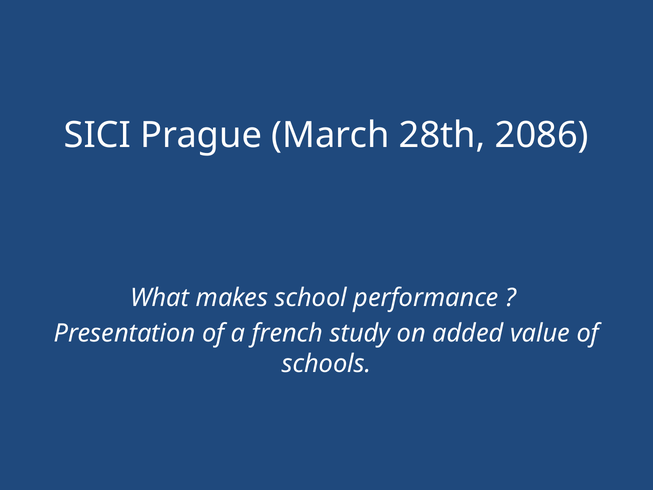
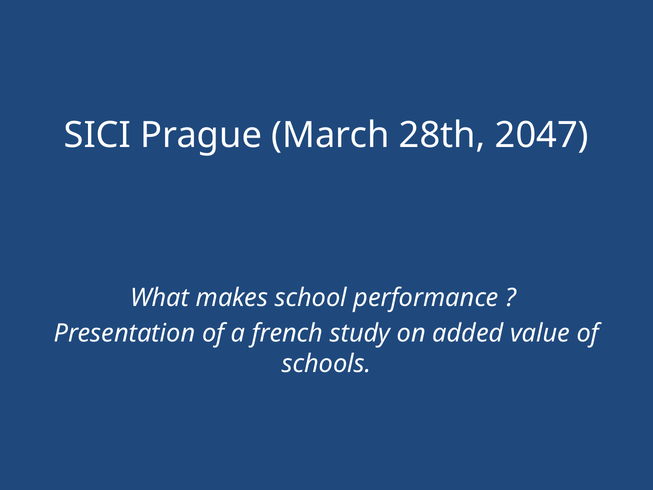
2086: 2086 -> 2047
